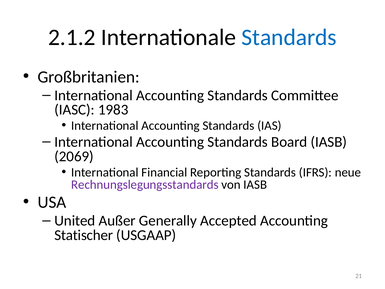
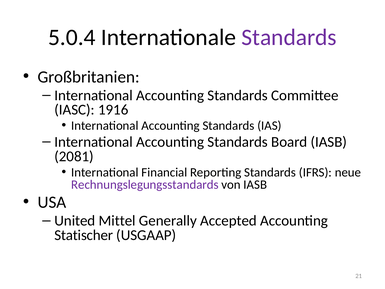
2.1.2: 2.1.2 -> 5.0.4
Standards at (289, 37) colour: blue -> purple
1983: 1983 -> 1916
2069: 2069 -> 2081
Außer: Außer -> Mittel
